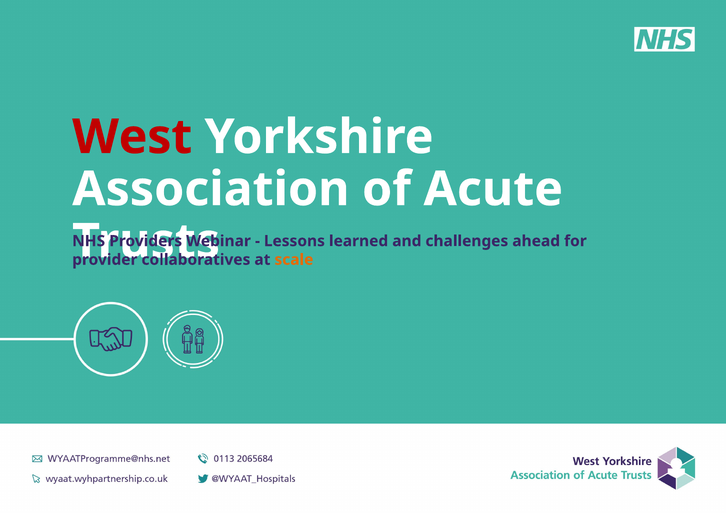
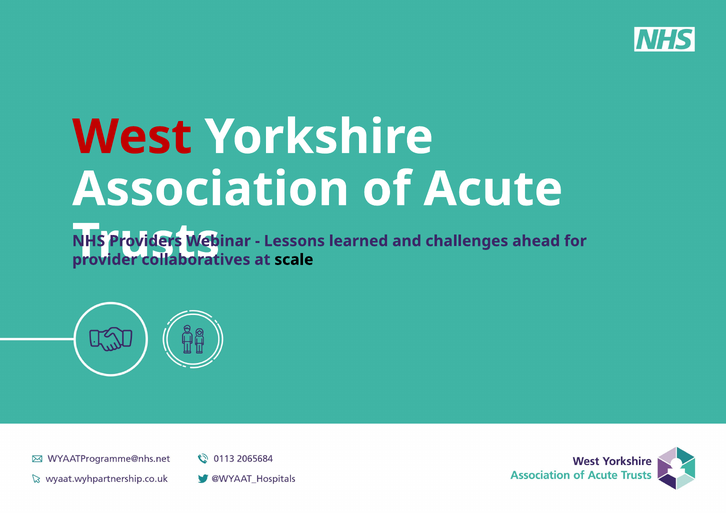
scale colour: orange -> black
